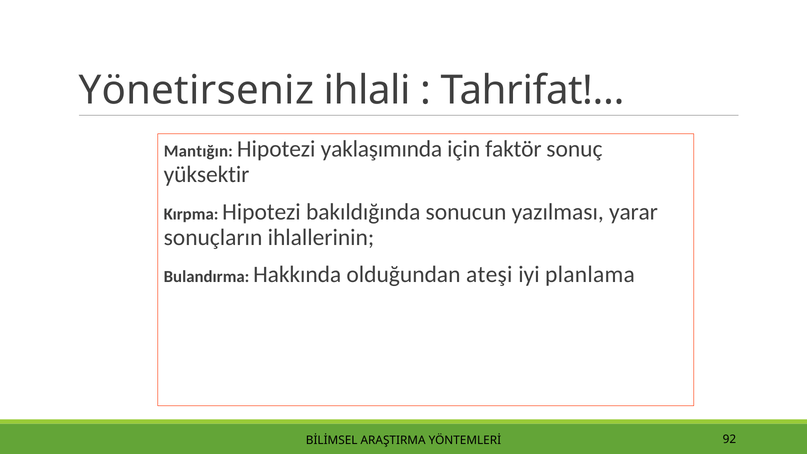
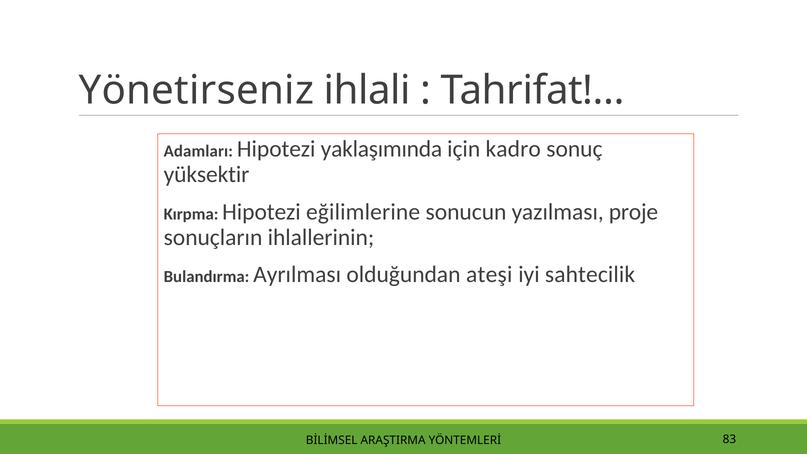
Mantığın: Mantığın -> Adamları
faktör: faktör -> kadro
bakıldığında: bakıldığında -> eğilimlerine
yarar: yarar -> proje
Hakkında: Hakkında -> Ayrılması
planlama: planlama -> sahtecilik
92: 92 -> 83
